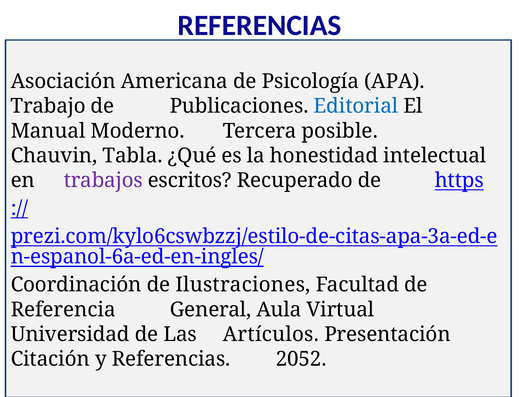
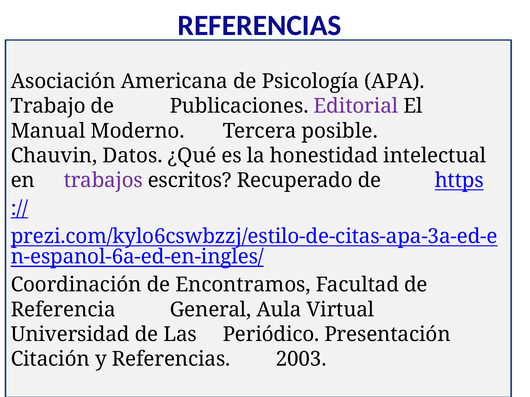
Editorial colour: blue -> purple
Tabla: Tabla -> Datos
Ilustraciones: Ilustraciones -> Encontramos
Artículos: Artículos -> Periódico
2052: 2052 -> 2003
